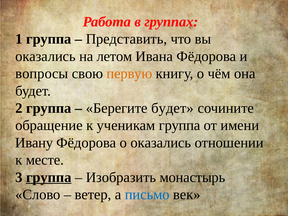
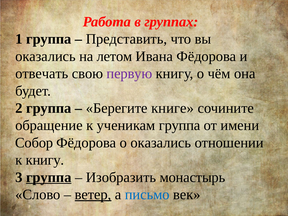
вопросы: вопросы -> отвечать
первую colour: orange -> purple
Берегите будет: будет -> книге
Ивану: Ивану -> Собор
к месте: месте -> книгу
ветер underline: none -> present
